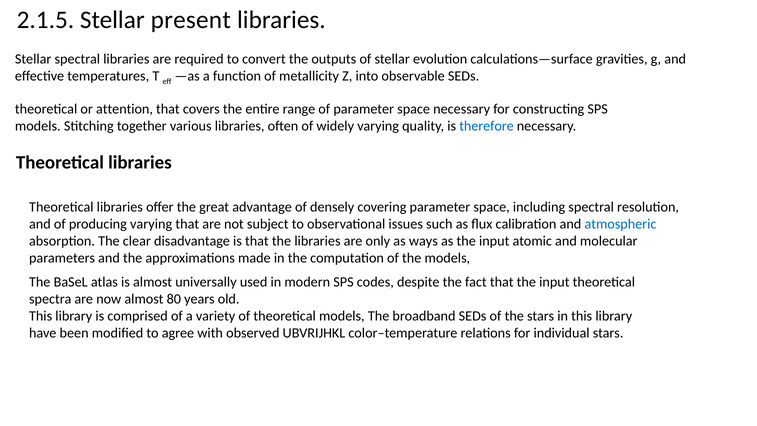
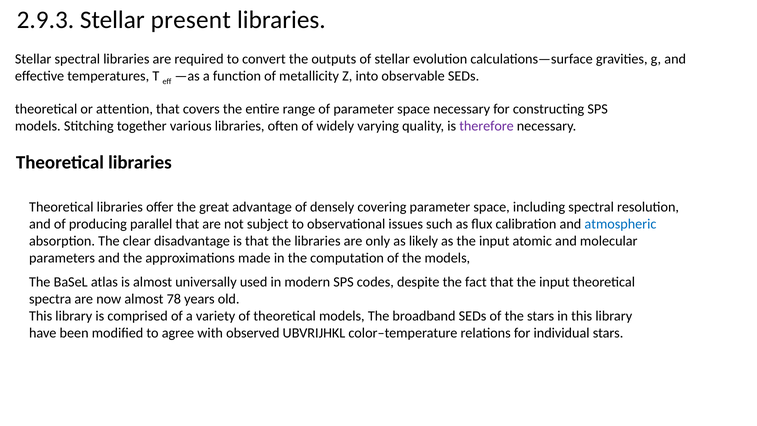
2.1.5: 2.1.5 -> 2.9.3
therefore colour: blue -> purple
producing varying: varying -> parallel
ways: ways -> likely
80: 80 -> 78
